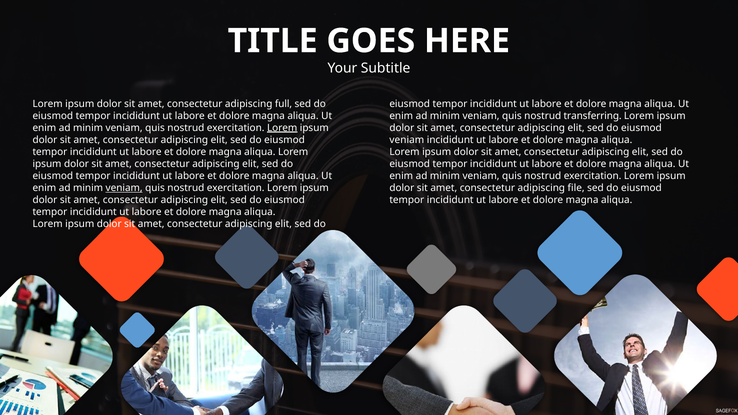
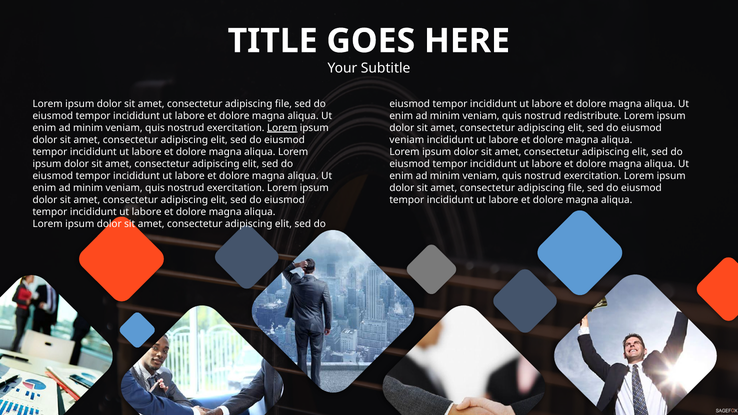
full at (284, 104): full -> file
transferring: transferring -> redistribute
veniam at (124, 188) underline: present -> none
